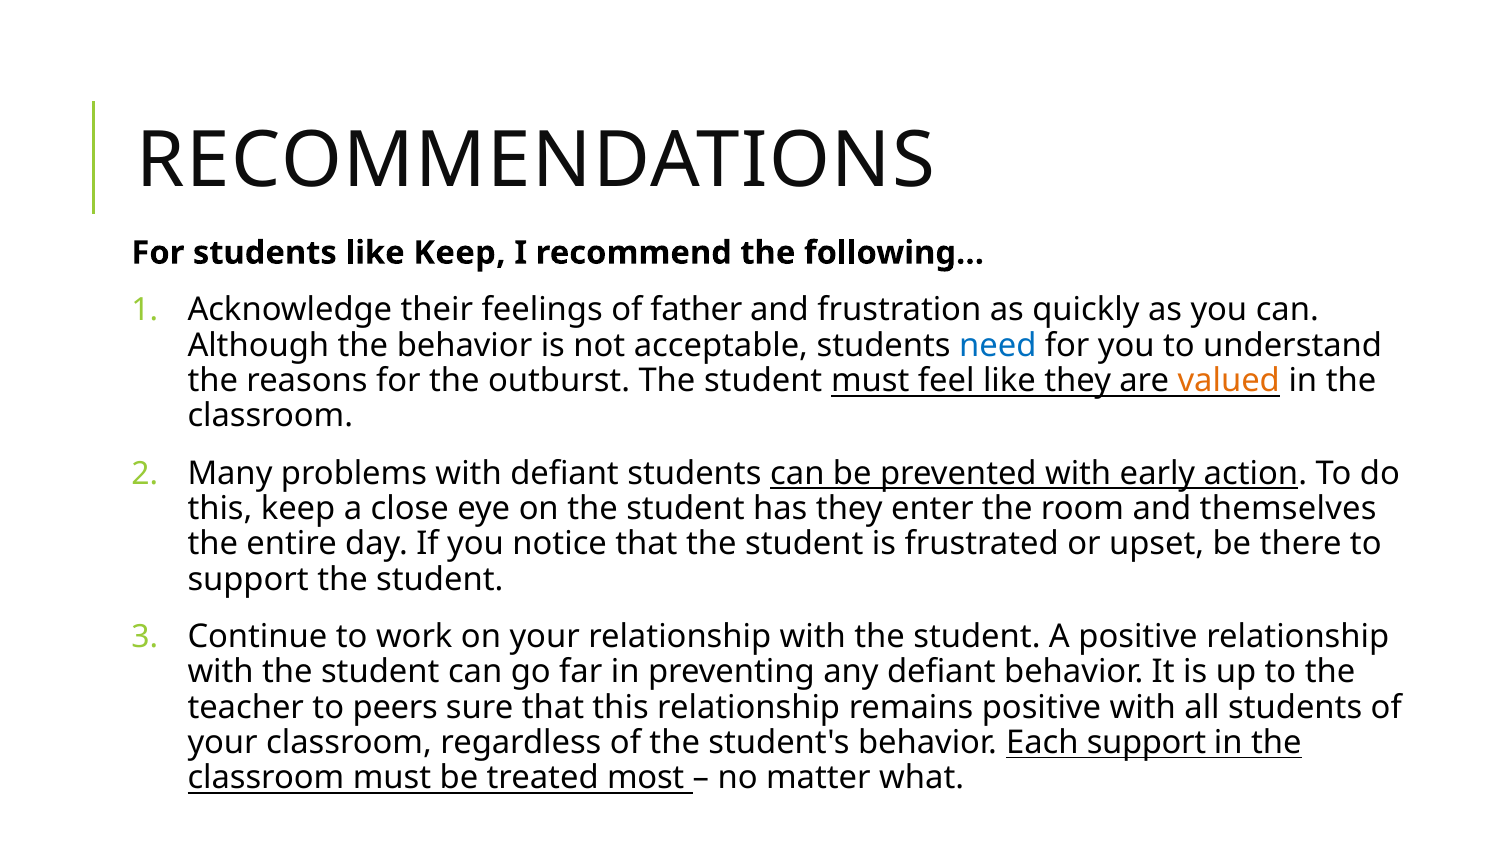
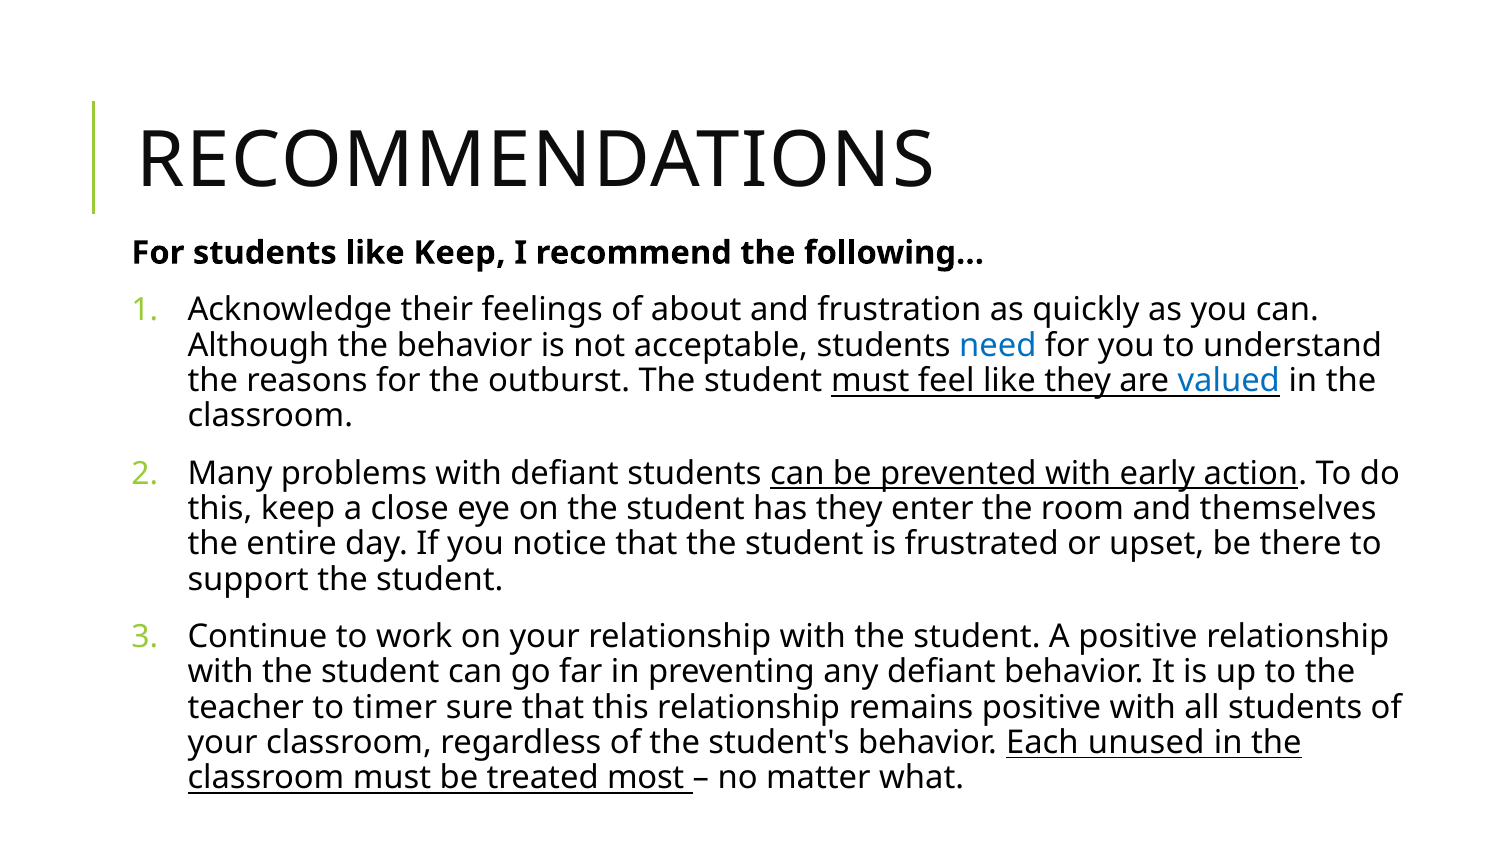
father: father -> about
valued colour: orange -> blue
peers: peers -> timer
Each support: support -> unused
